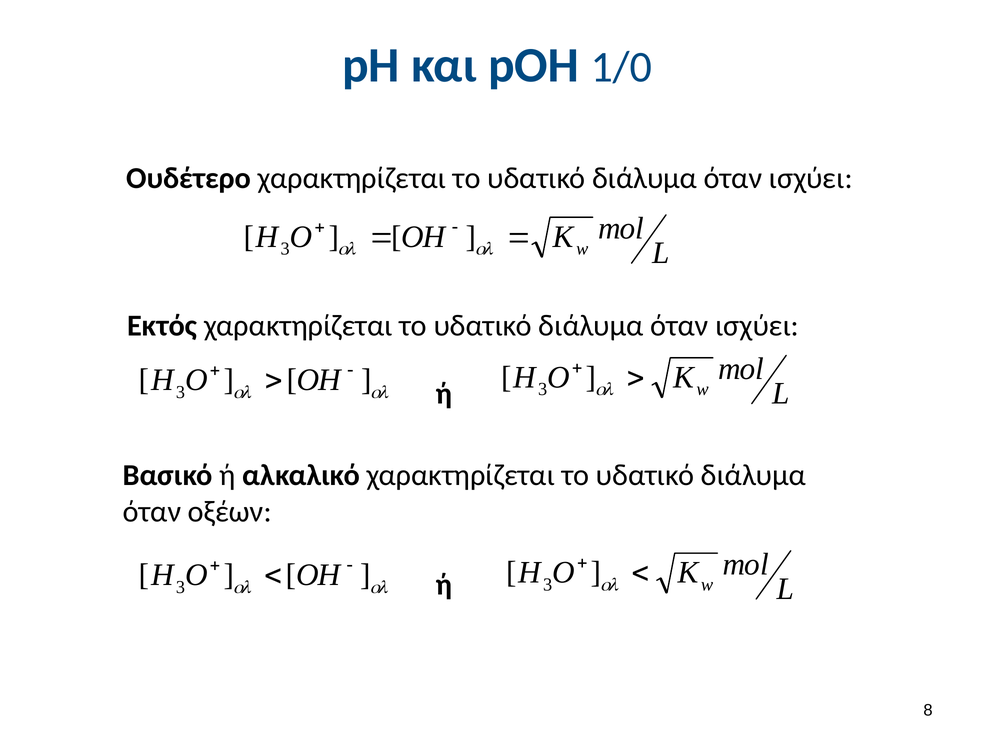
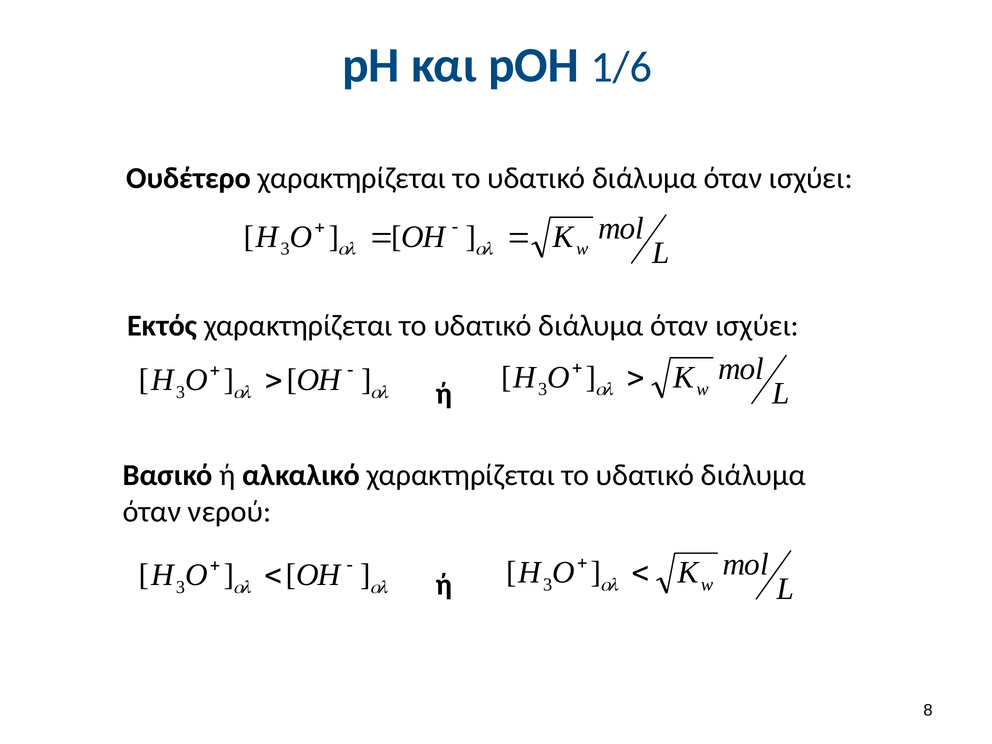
1/0: 1/0 -> 1/6
οξέων: οξέων -> νερού
